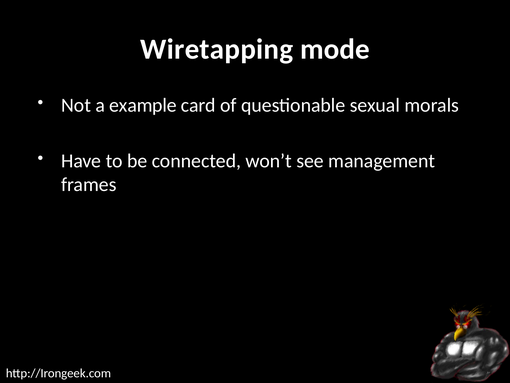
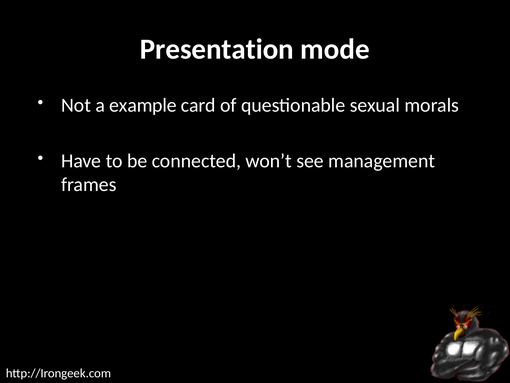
Wiretapping: Wiretapping -> Presentation
